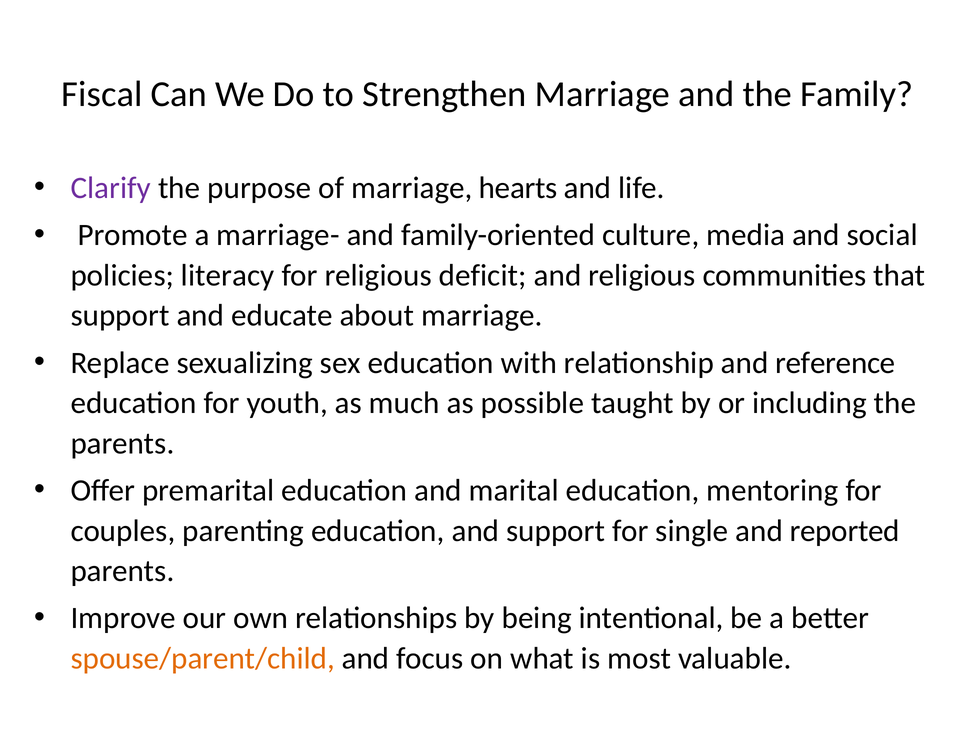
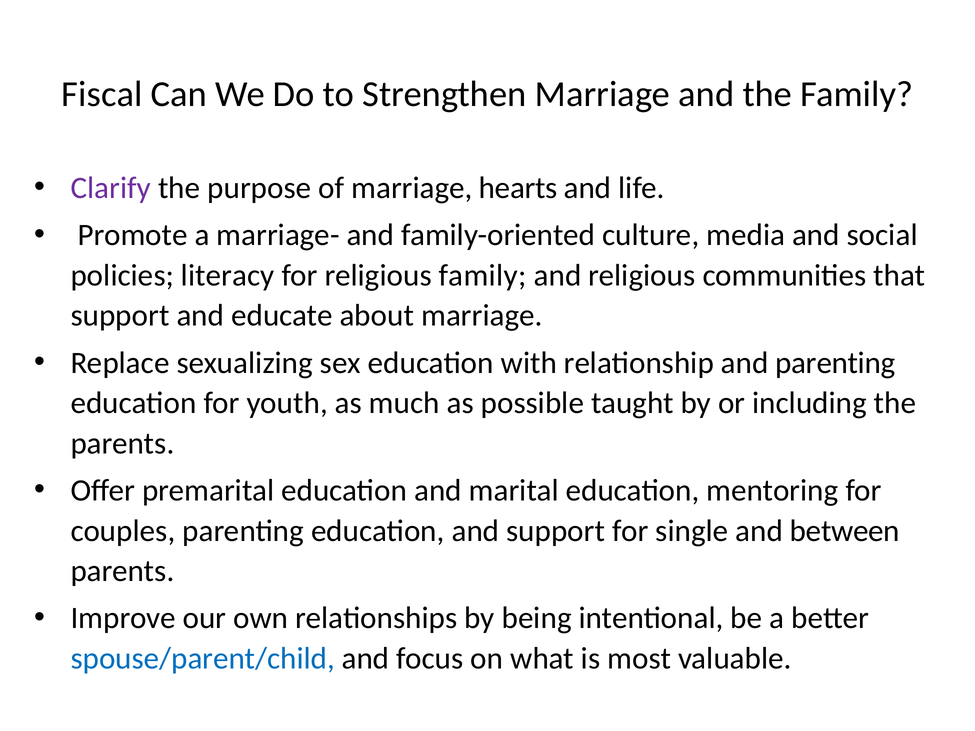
religious deficit: deficit -> family
and reference: reference -> parenting
reported: reported -> between
spouse/parent/child colour: orange -> blue
